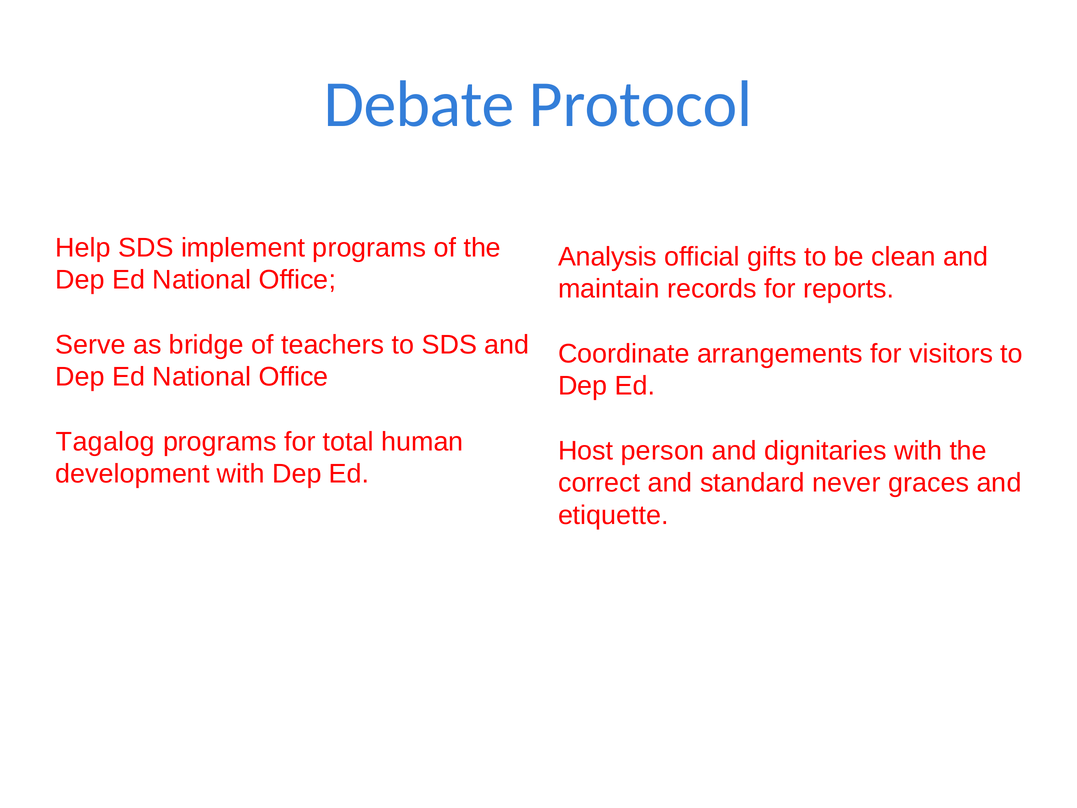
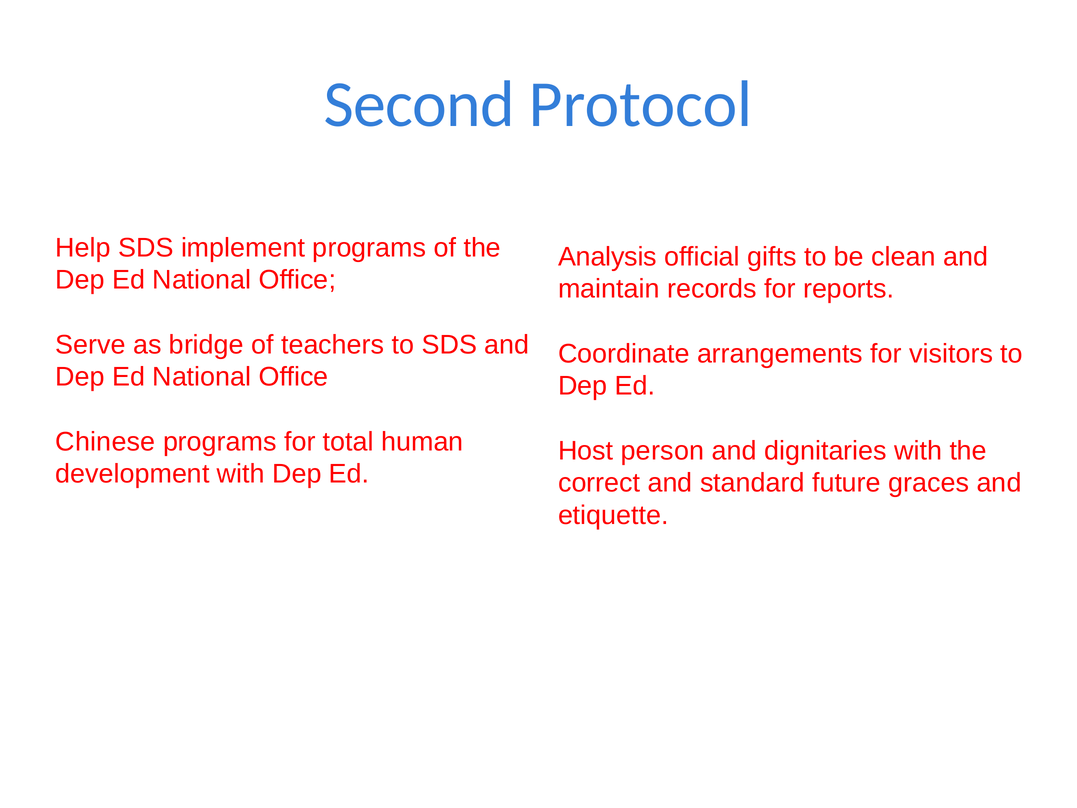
Debate: Debate -> Second
Tagalog: Tagalog -> Chinese
never: never -> future
